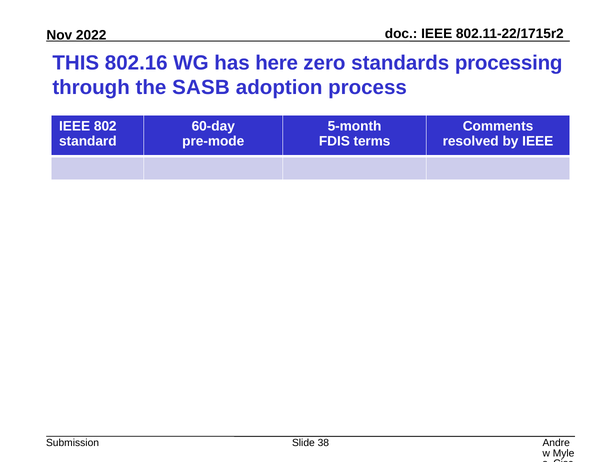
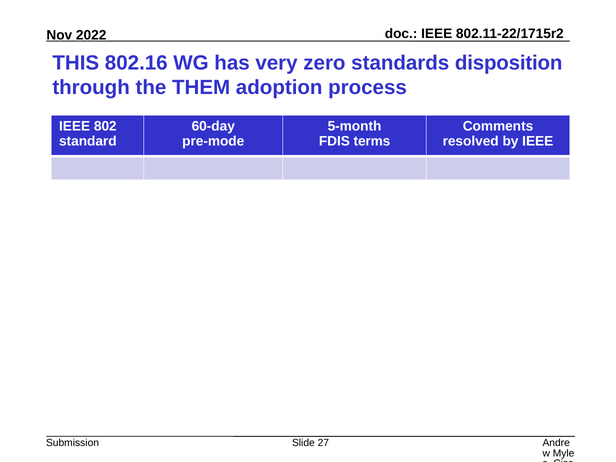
here: here -> very
processing: processing -> disposition
SASB: SASB -> THEM
38: 38 -> 27
